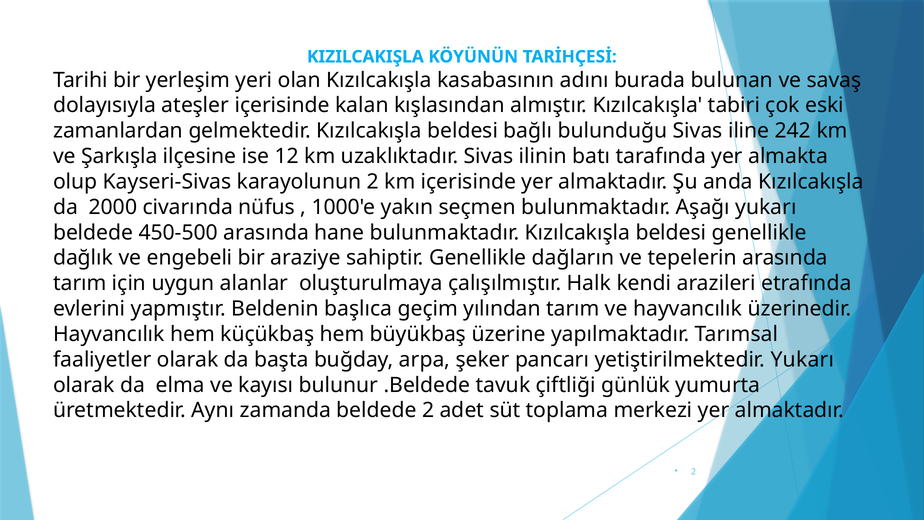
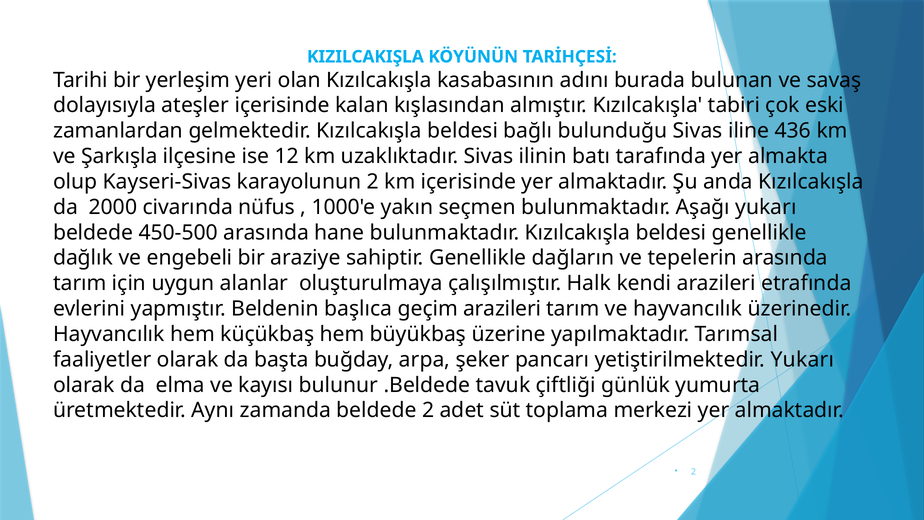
242: 242 -> 436
geçim yılından: yılından -> arazileri
